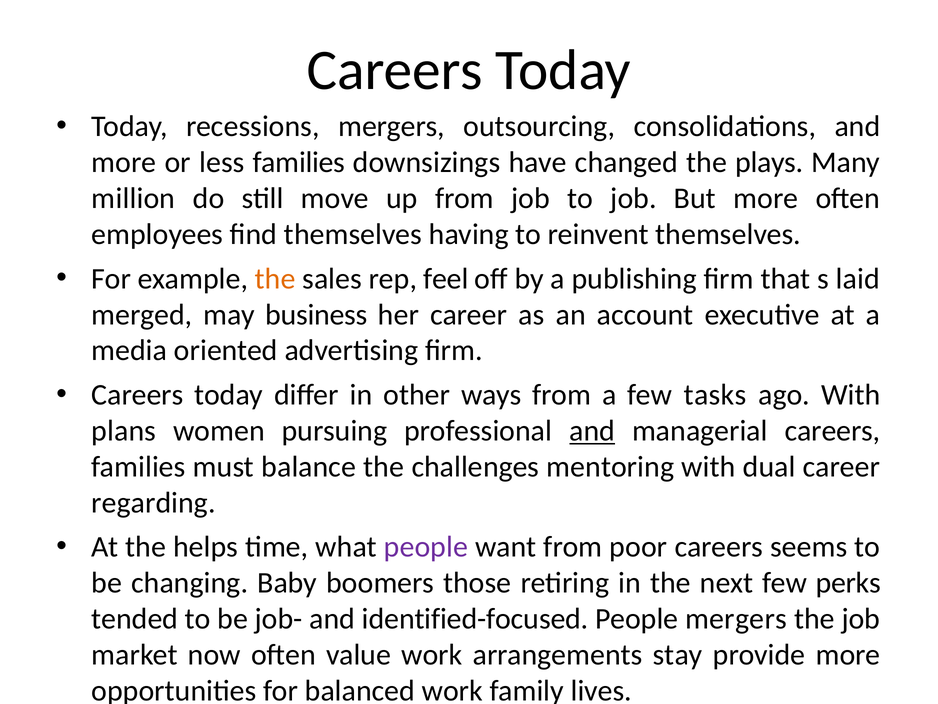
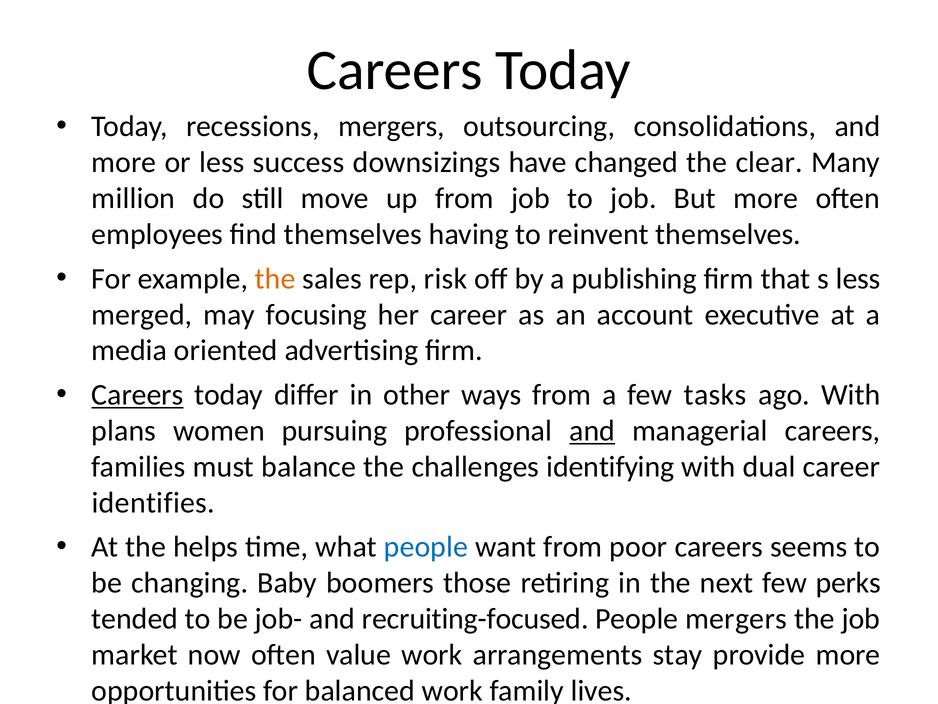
less families: families -> success
plays: plays -> clear
feel: feel -> risk
s laid: laid -> less
business: business -> focusing
Careers at (137, 395) underline: none -> present
mentoring: mentoring -> identifying
regarding: regarding -> identifies
people at (426, 547) colour: purple -> blue
identified-focused: identified-focused -> recruiting-focused
